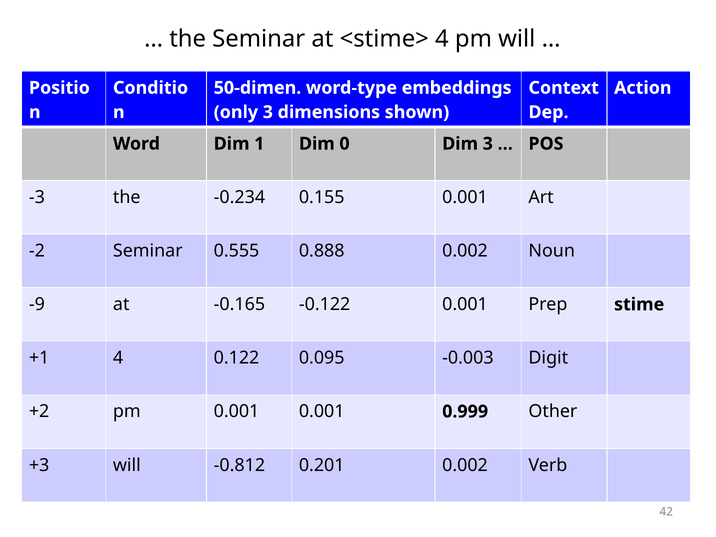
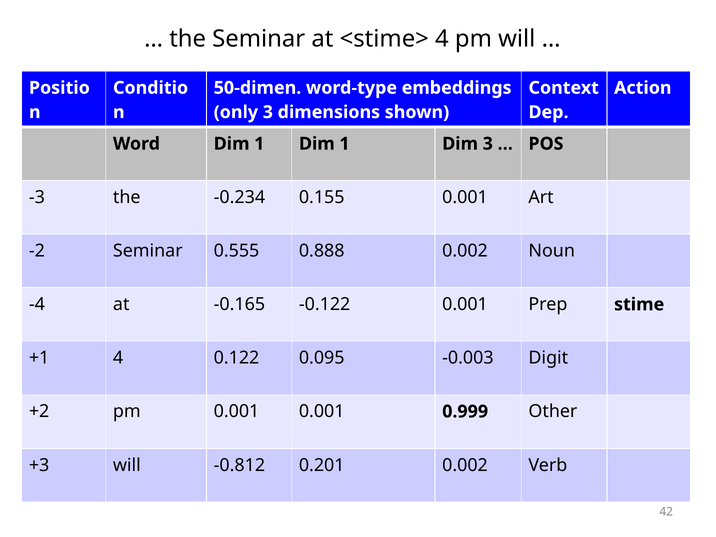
1 Dim 0: 0 -> 1
-9: -9 -> -4
